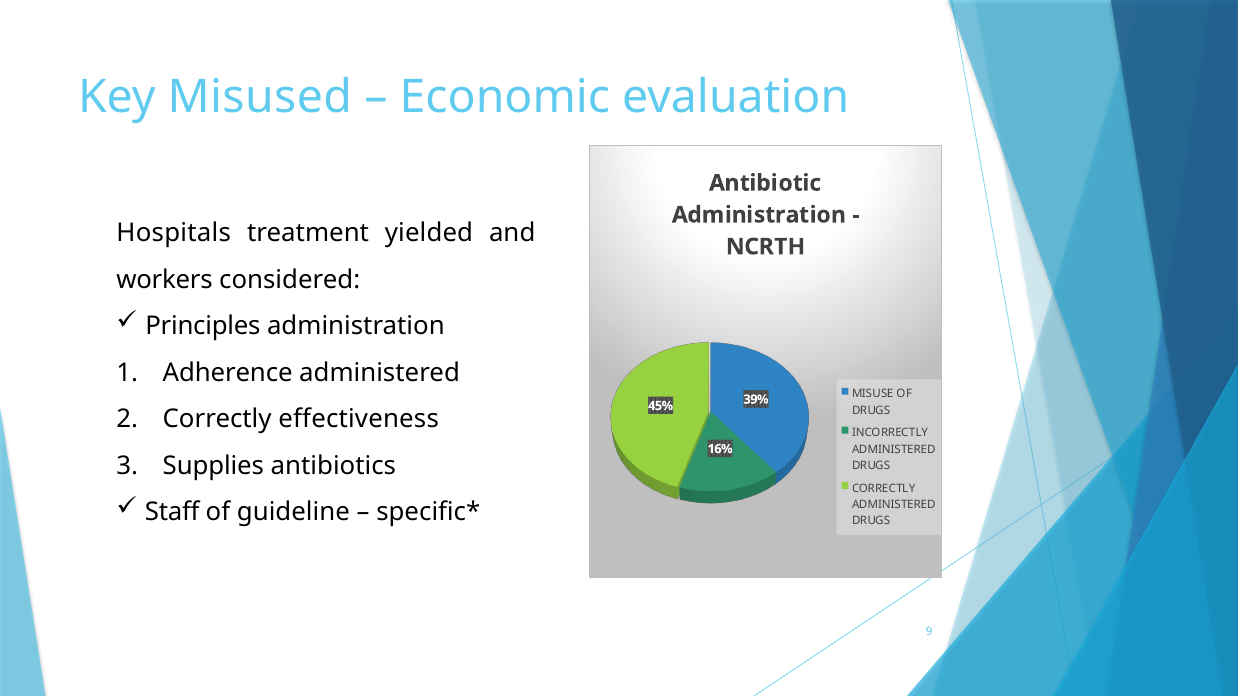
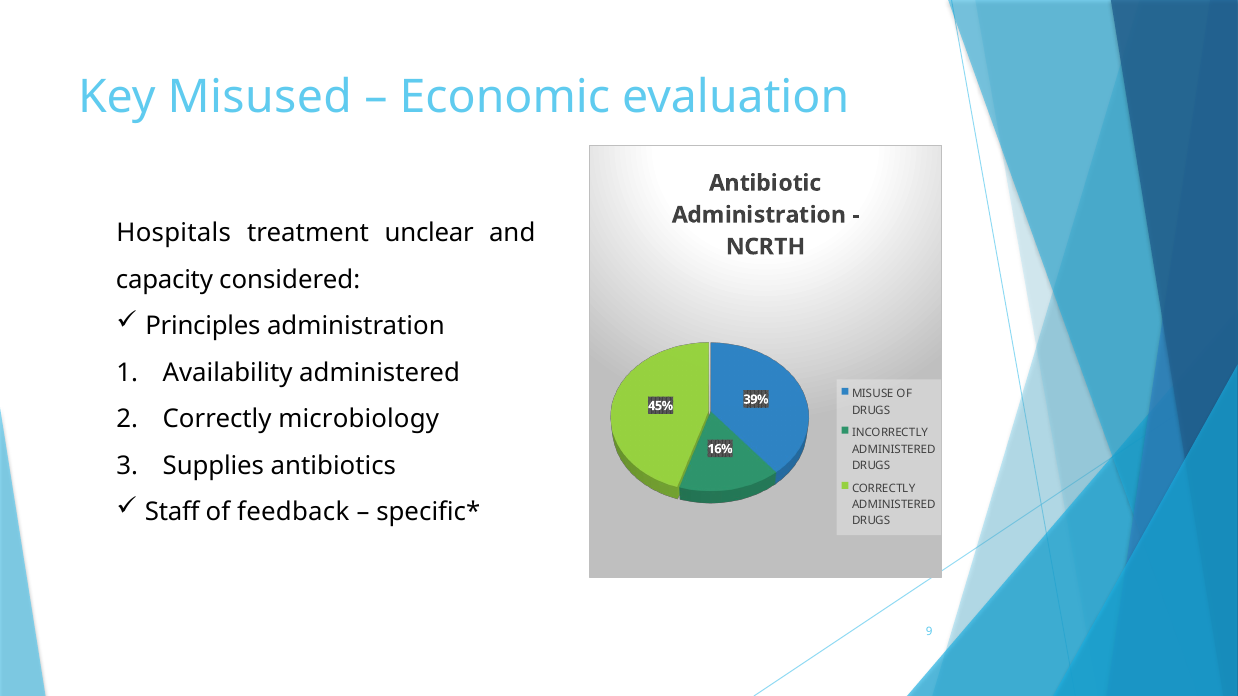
yielded: yielded -> unclear
workers: workers -> capacity
Adherence: Adherence -> Availability
effectiveness: effectiveness -> microbiology
guideline: guideline -> feedback
